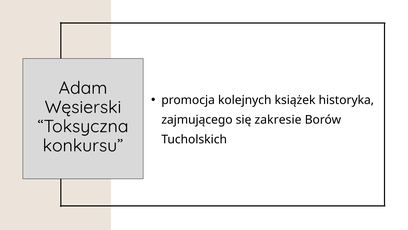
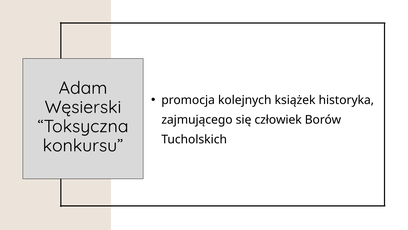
zakresie: zakresie -> człowiek
